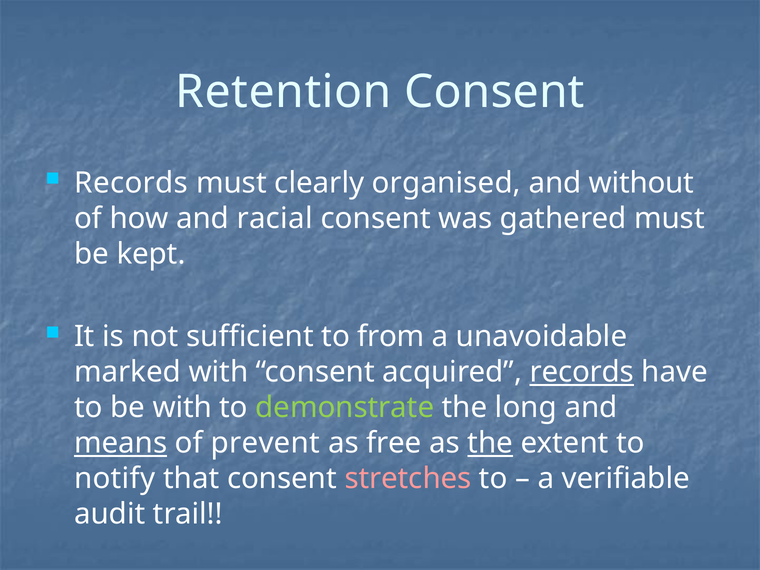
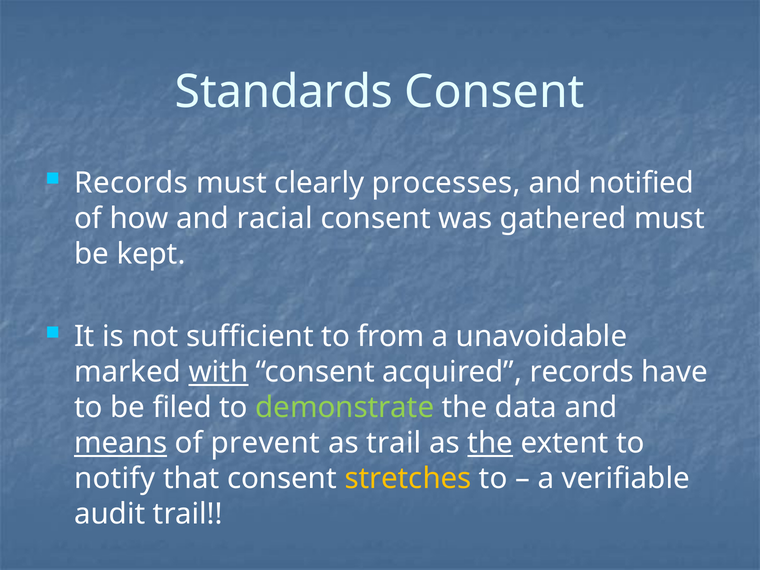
Retention: Retention -> Standards
organised: organised -> processes
without: without -> notified
with at (218, 372) underline: none -> present
records at (582, 372) underline: present -> none
be with: with -> filed
long: long -> data
as free: free -> trail
stretches colour: pink -> yellow
